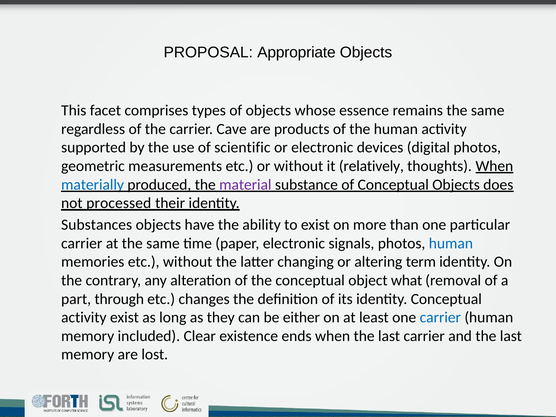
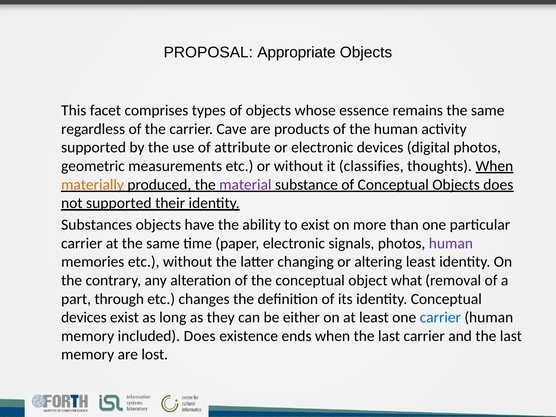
scientific: scientific -> attribute
relatively: relatively -> classifies
materially colour: blue -> orange
not processed: processed -> supported
human at (451, 243) colour: blue -> purple
altering term: term -> least
activity at (84, 317): activity -> devices
included Clear: Clear -> Does
